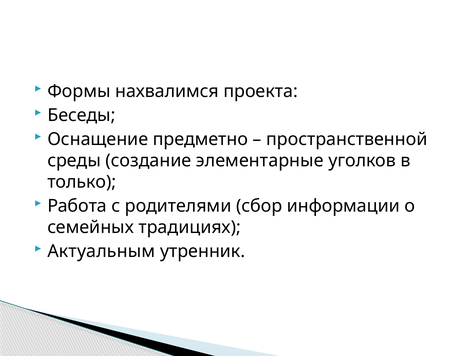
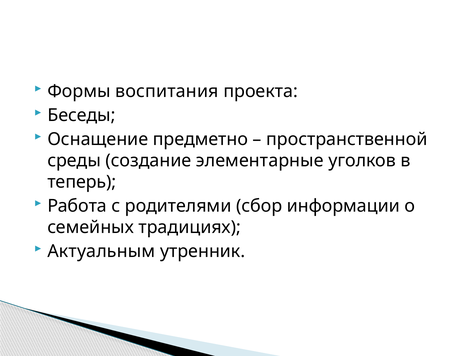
нахвалимся: нахвалимся -> воспитания
только: только -> теперь
